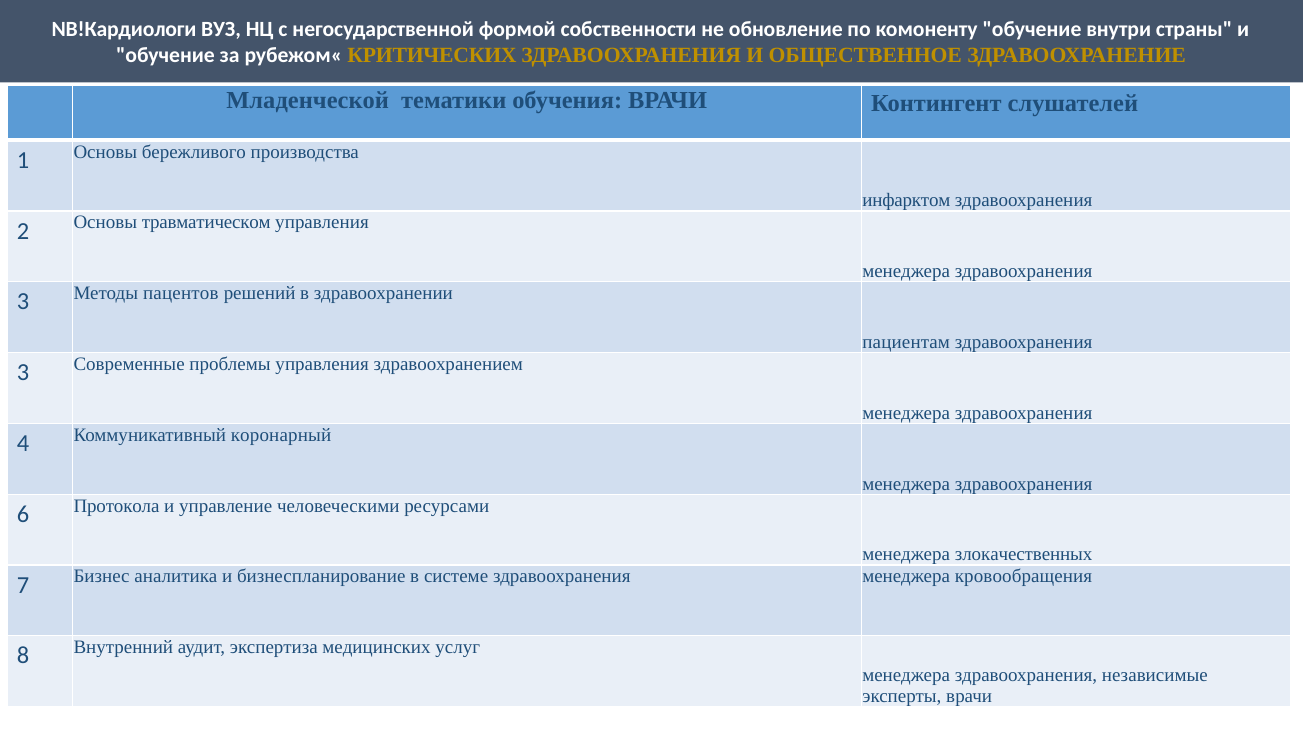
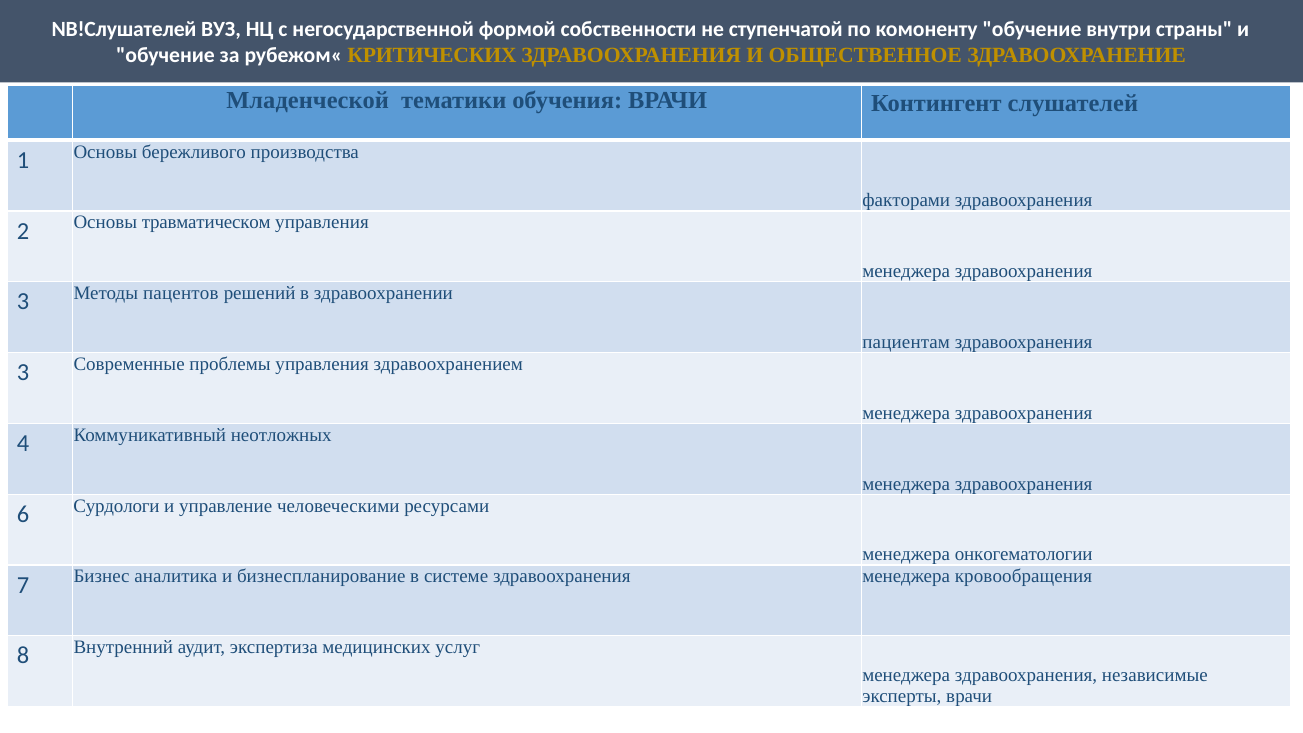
NB!Кардиологи: NB!Кардиологи -> NB!Слушателей
обновление: обновление -> ступенчатой
инфарктом: инфарктом -> факторами
коронарный: коронарный -> неотложных
Протокола: Протокола -> Сурдологи
злокачественных: злокачественных -> онкогематологии
